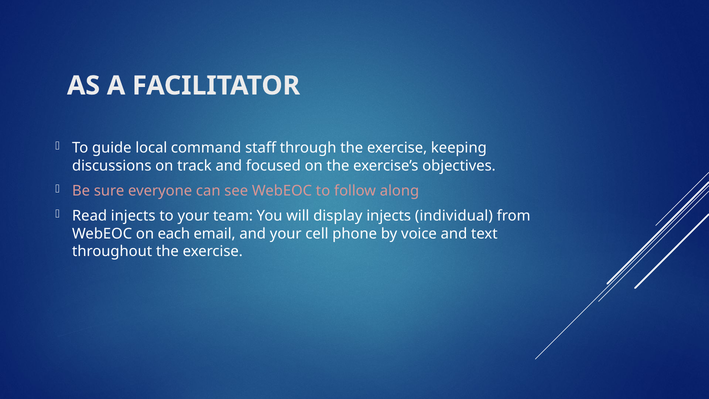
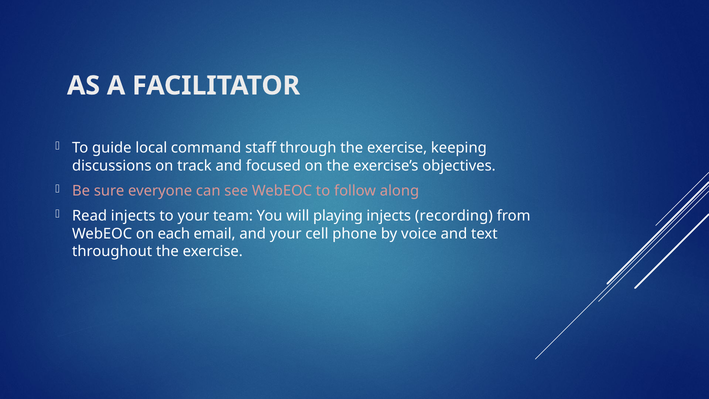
display: display -> playing
individual: individual -> recording
